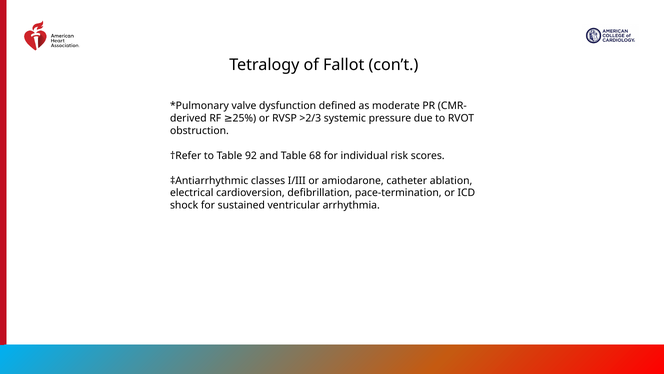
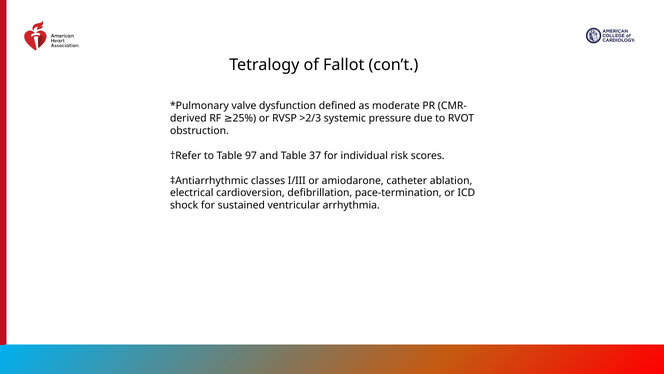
92: 92 -> 97
68: 68 -> 37
